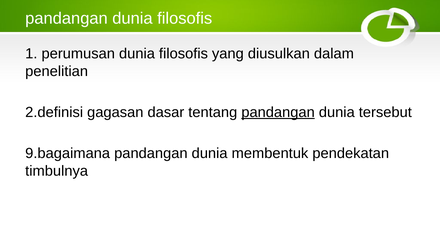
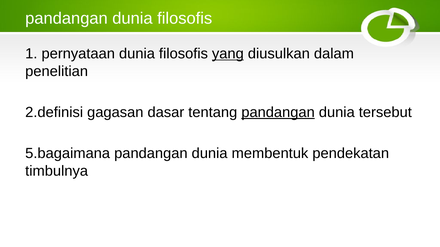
perumusan: perumusan -> pernyataan
yang underline: none -> present
9.bagaimana: 9.bagaimana -> 5.bagaimana
